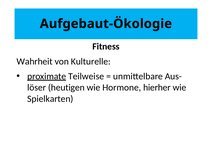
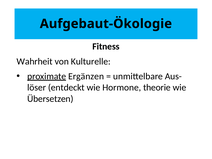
Teilweise: Teilweise -> Ergänzen
heutigen: heutigen -> entdeckt
hierher: hierher -> theorie
Spielkarten: Spielkarten -> Übersetzen
